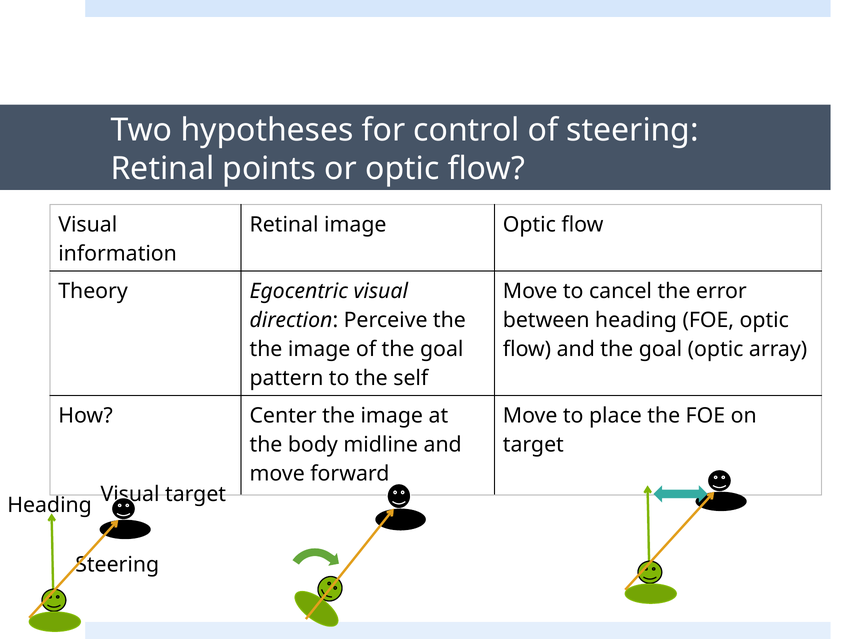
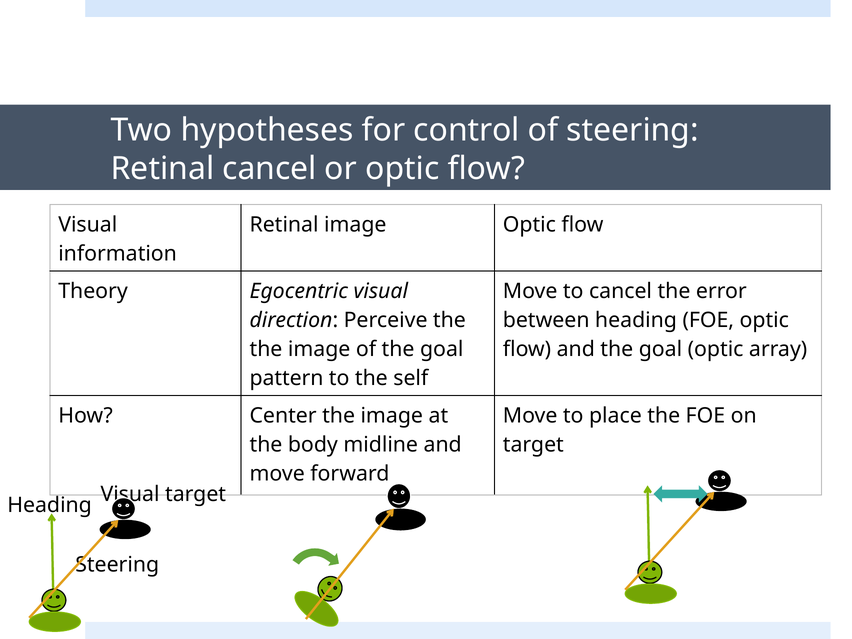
Retinal points: points -> cancel
